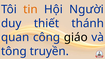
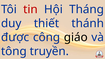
tin colour: orange -> red
Người: Người -> Tháng
quan: quan -> được
